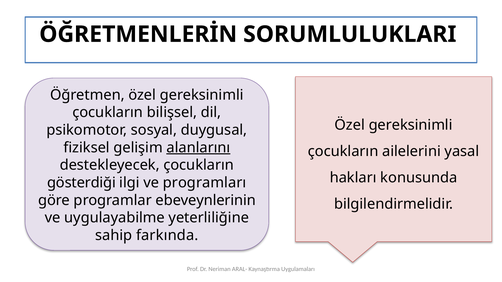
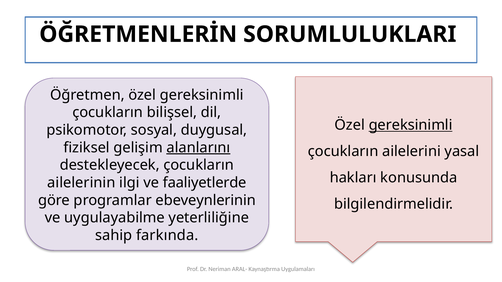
gereksinimli at (411, 125) underline: none -> present
gösterdiği: gösterdiği -> ailelerinin
programları: programları -> faaliyetlerde
